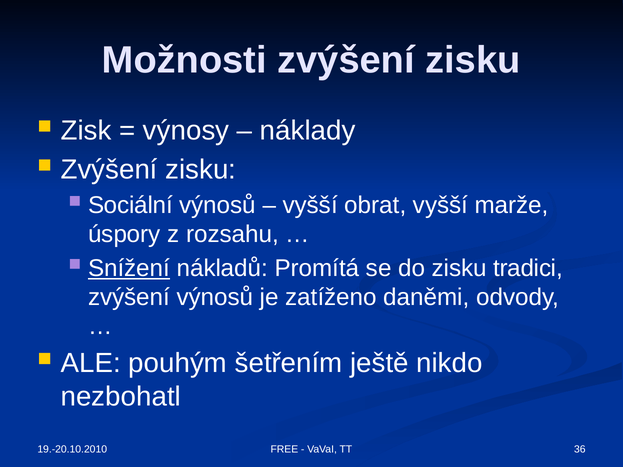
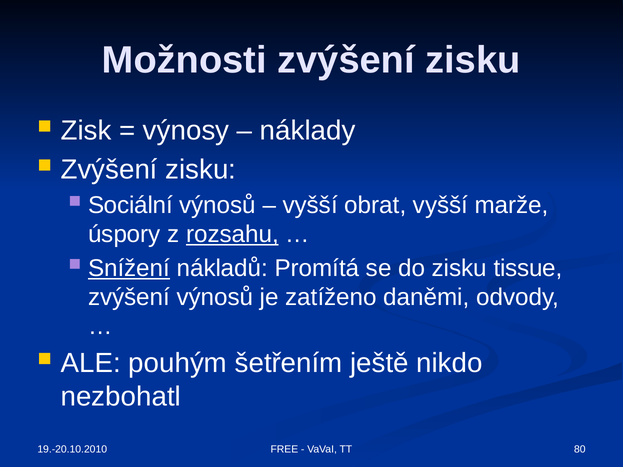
rozsahu underline: none -> present
tradici: tradici -> tissue
36: 36 -> 80
